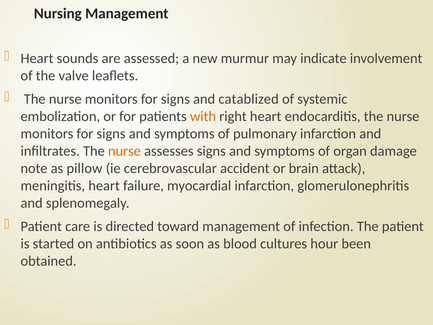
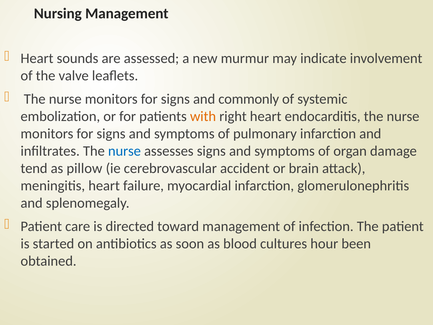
catablized: catablized -> commonly
nurse at (124, 151) colour: orange -> blue
note: note -> tend
